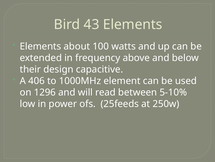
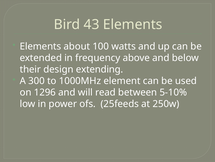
capacitive: capacitive -> extending
406: 406 -> 300
